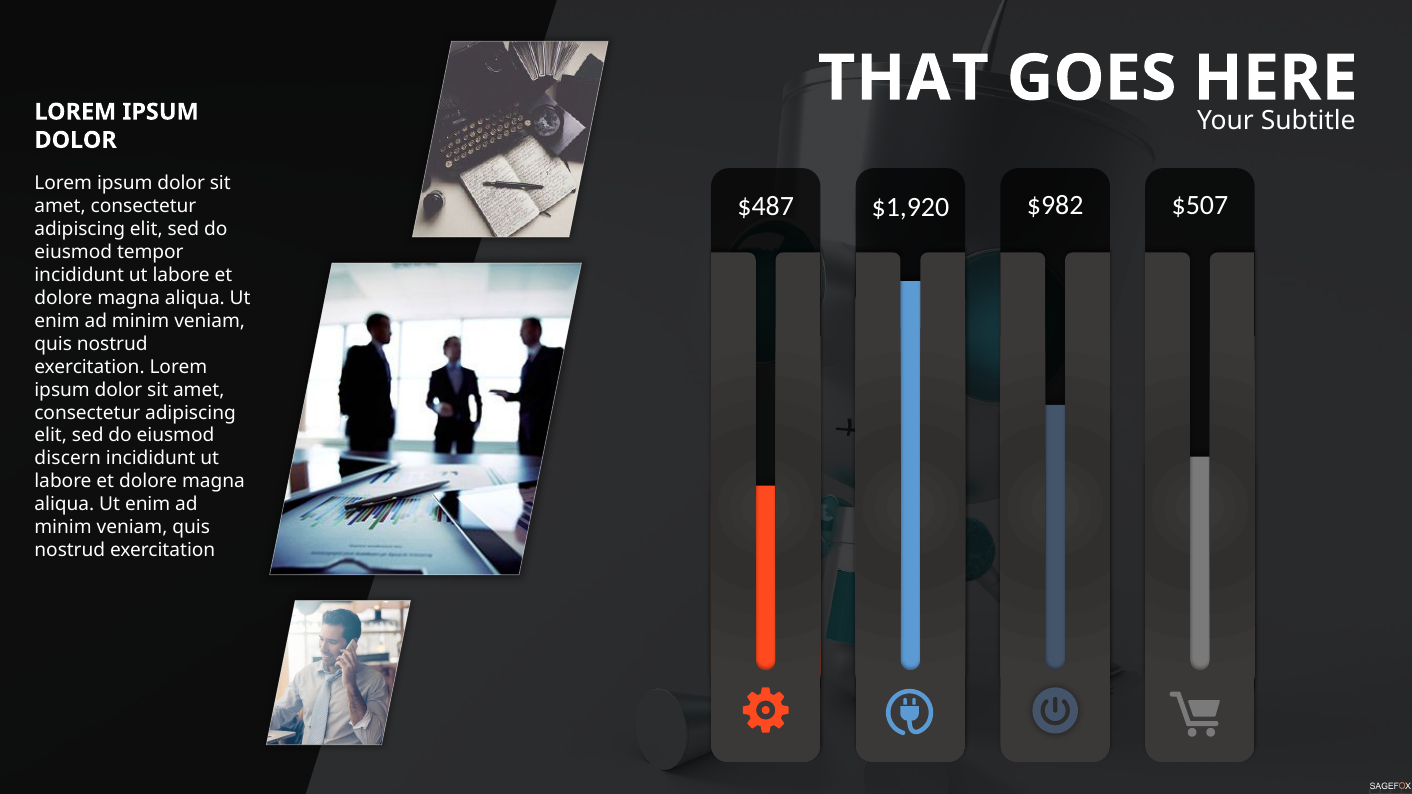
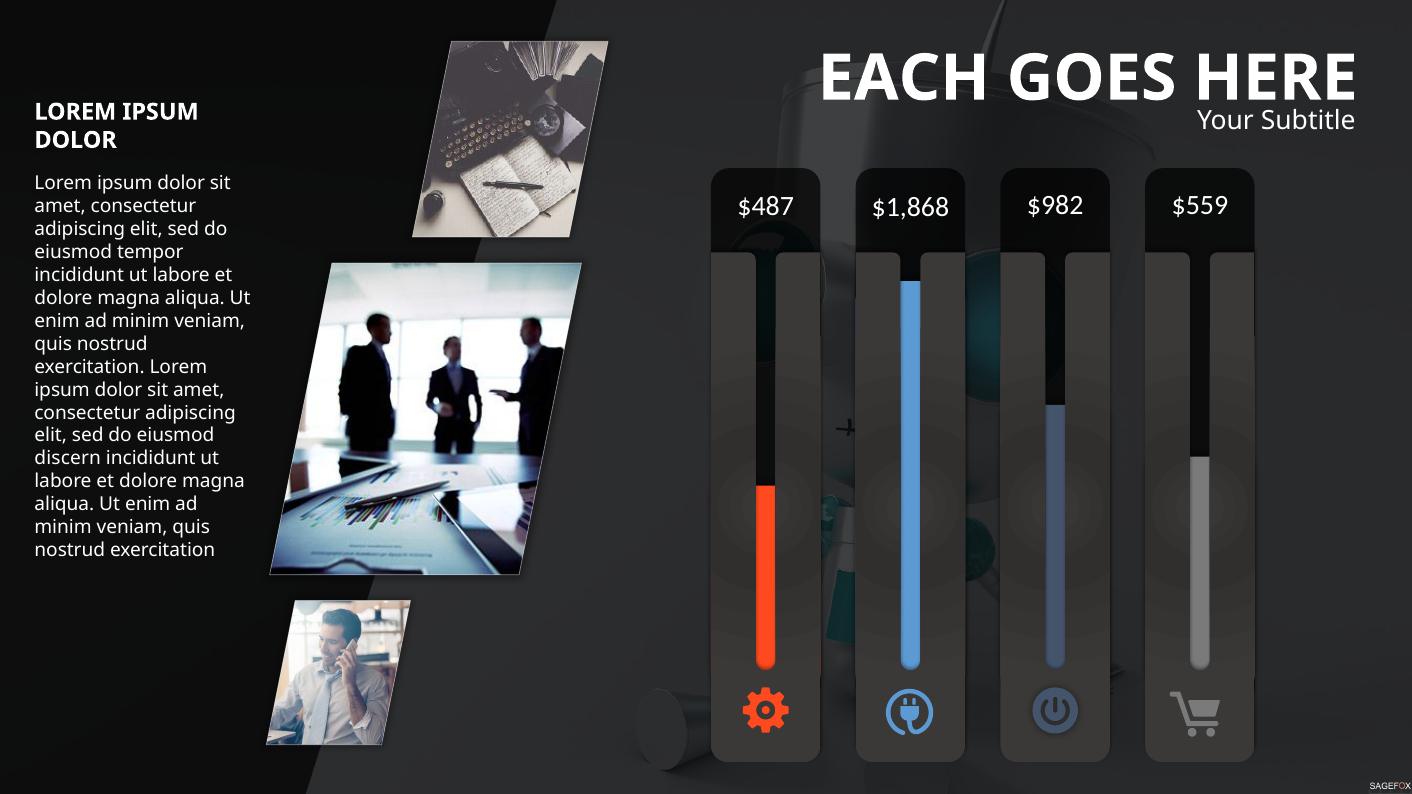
THAT: THAT -> EACH
$1,920: $1,920 -> $1,868
$507: $507 -> $559
